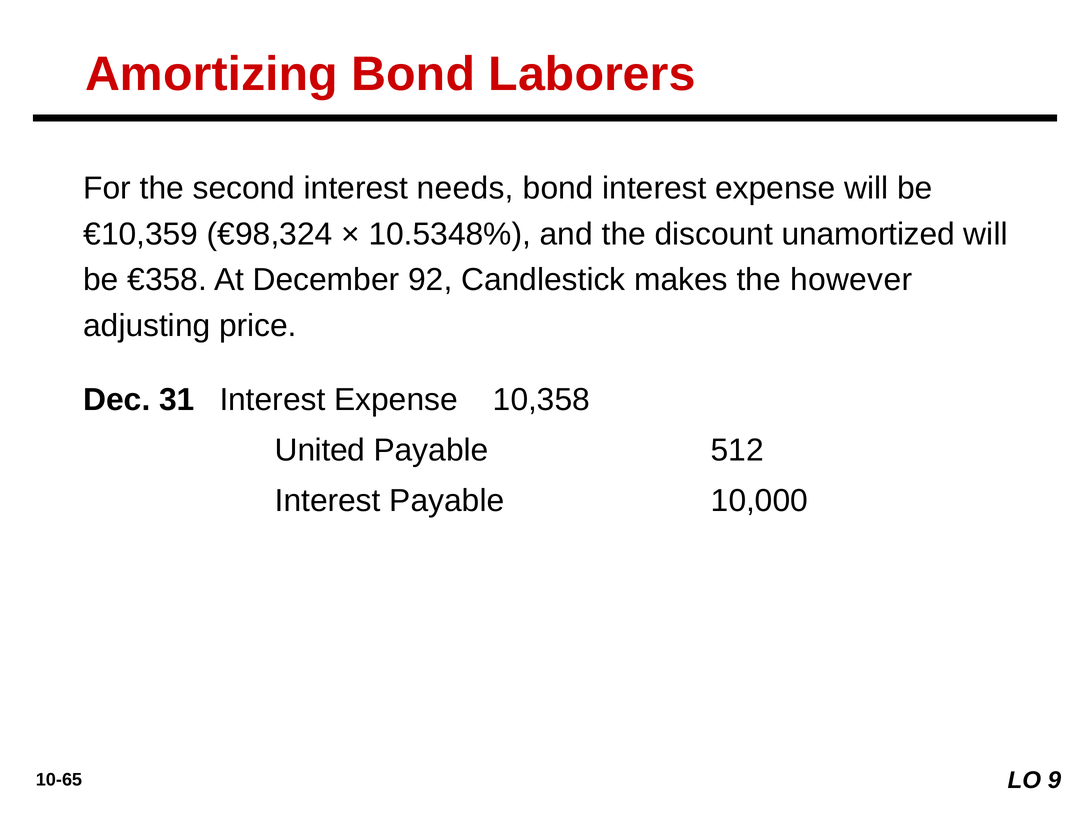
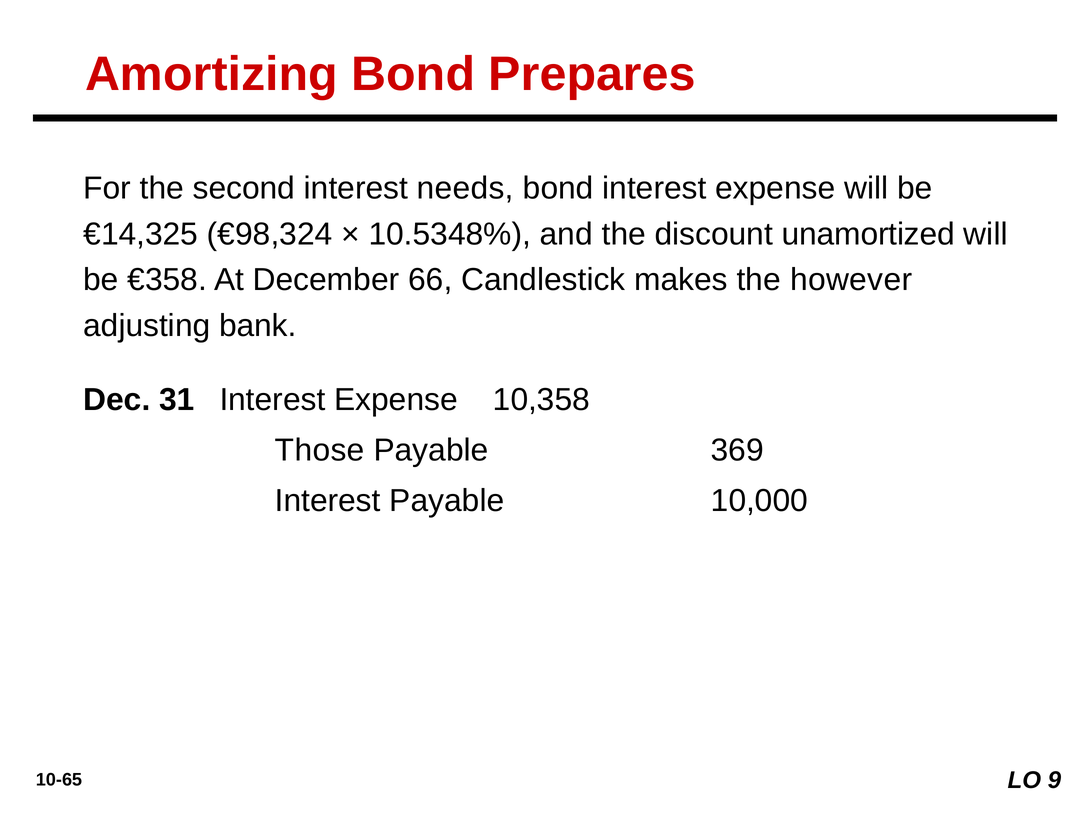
Laborers: Laborers -> Prepares
€10,359: €10,359 -> €14,325
92: 92 -> 66
price: price -> bank
United: United -> Those
512: 512 -> 369
